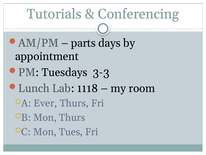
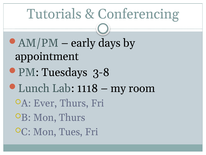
parts: parts -> early
3-3: 3-3 -> 3-8
